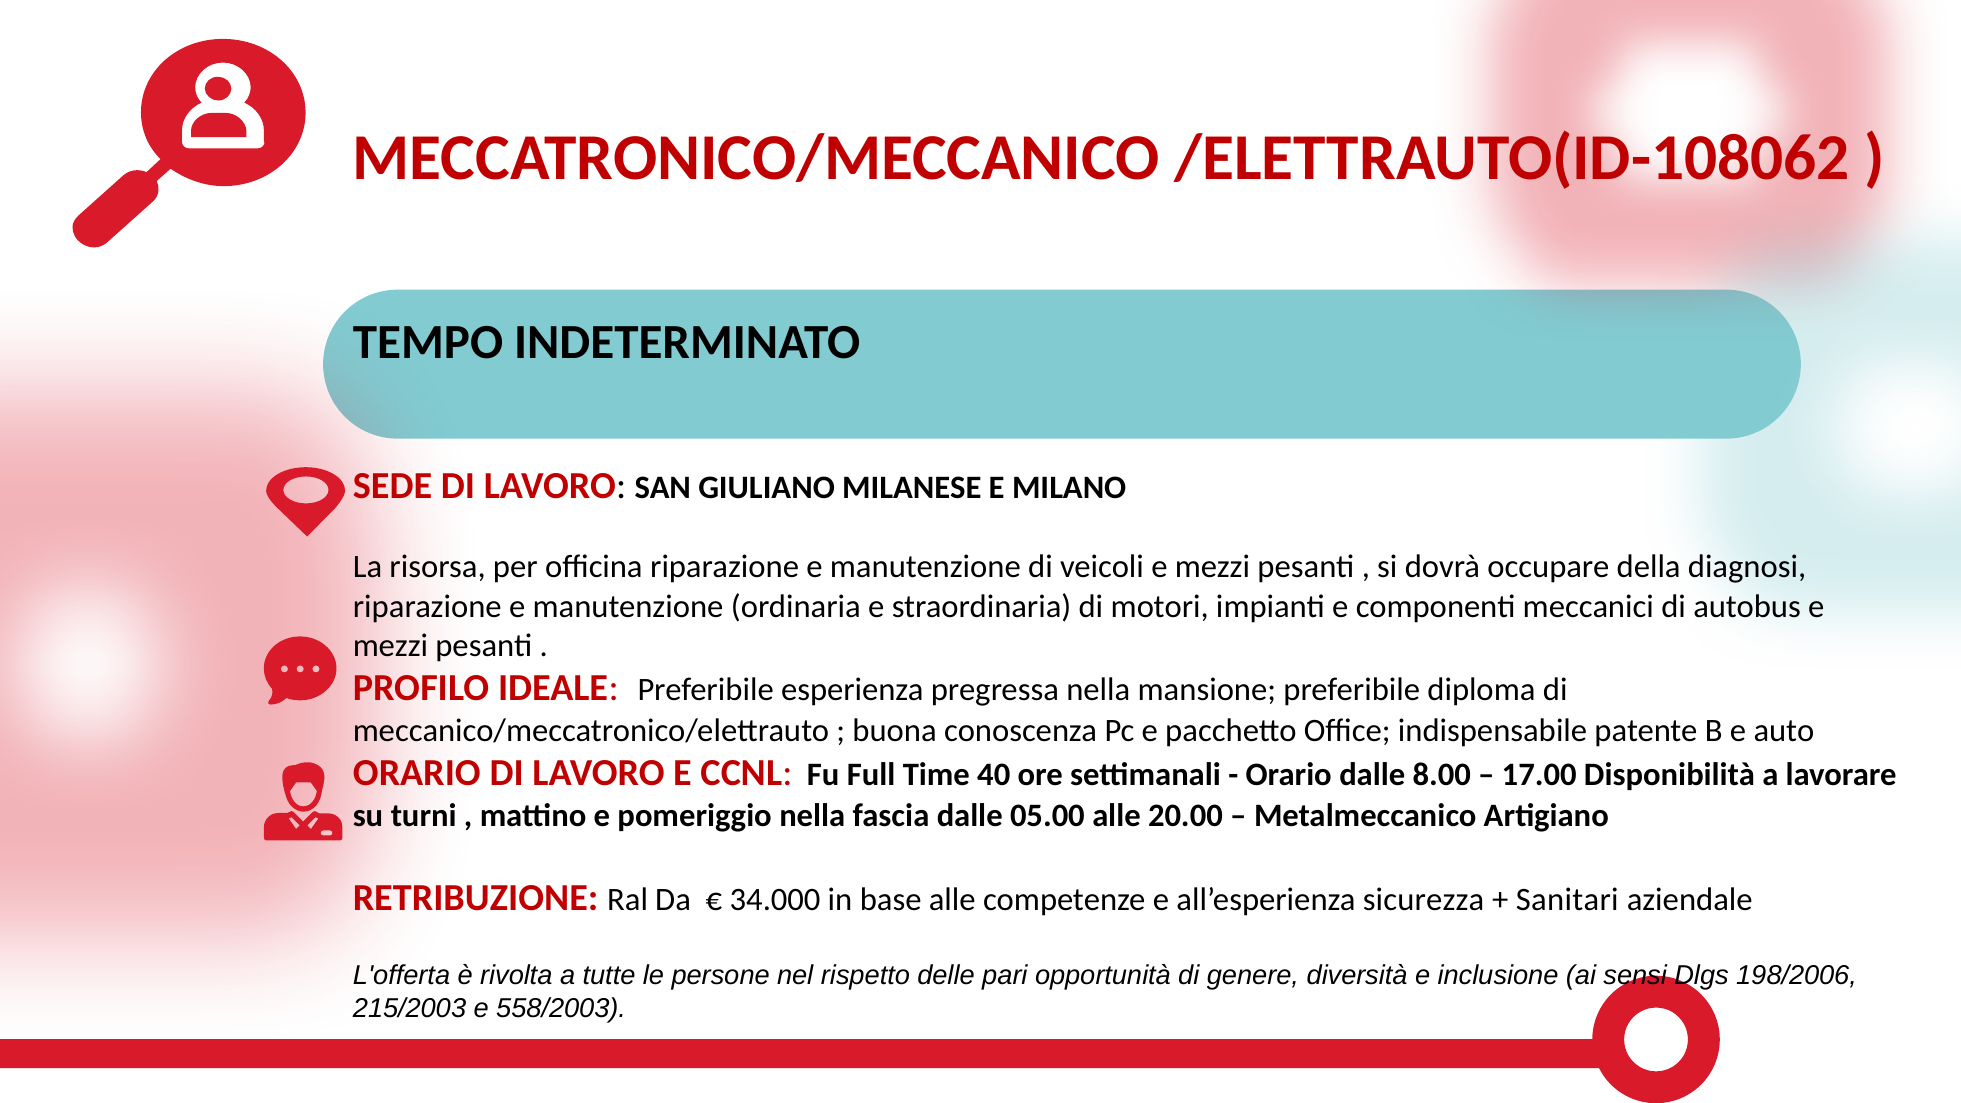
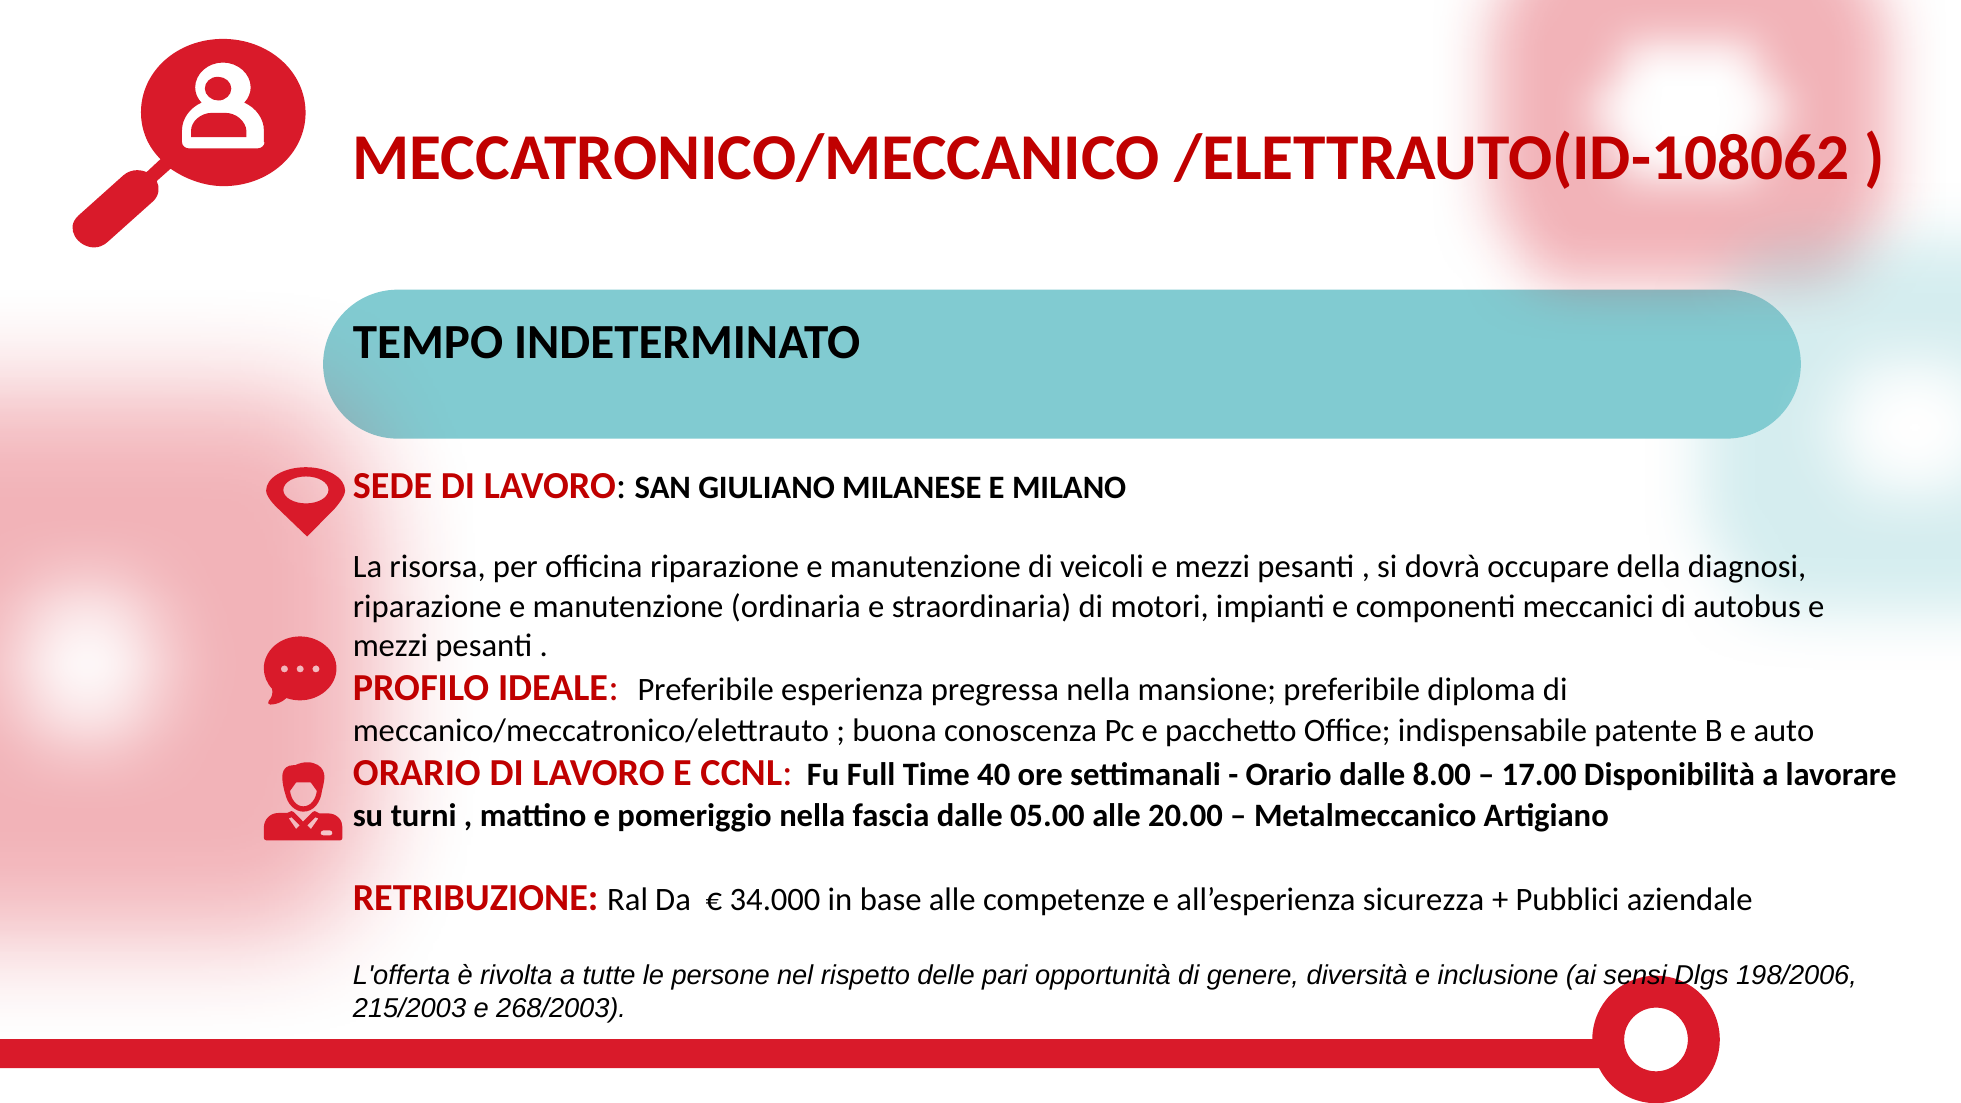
Sanitari: Sanitari -> Pubblici
558/2003: 558/2003 -> 268/2003
